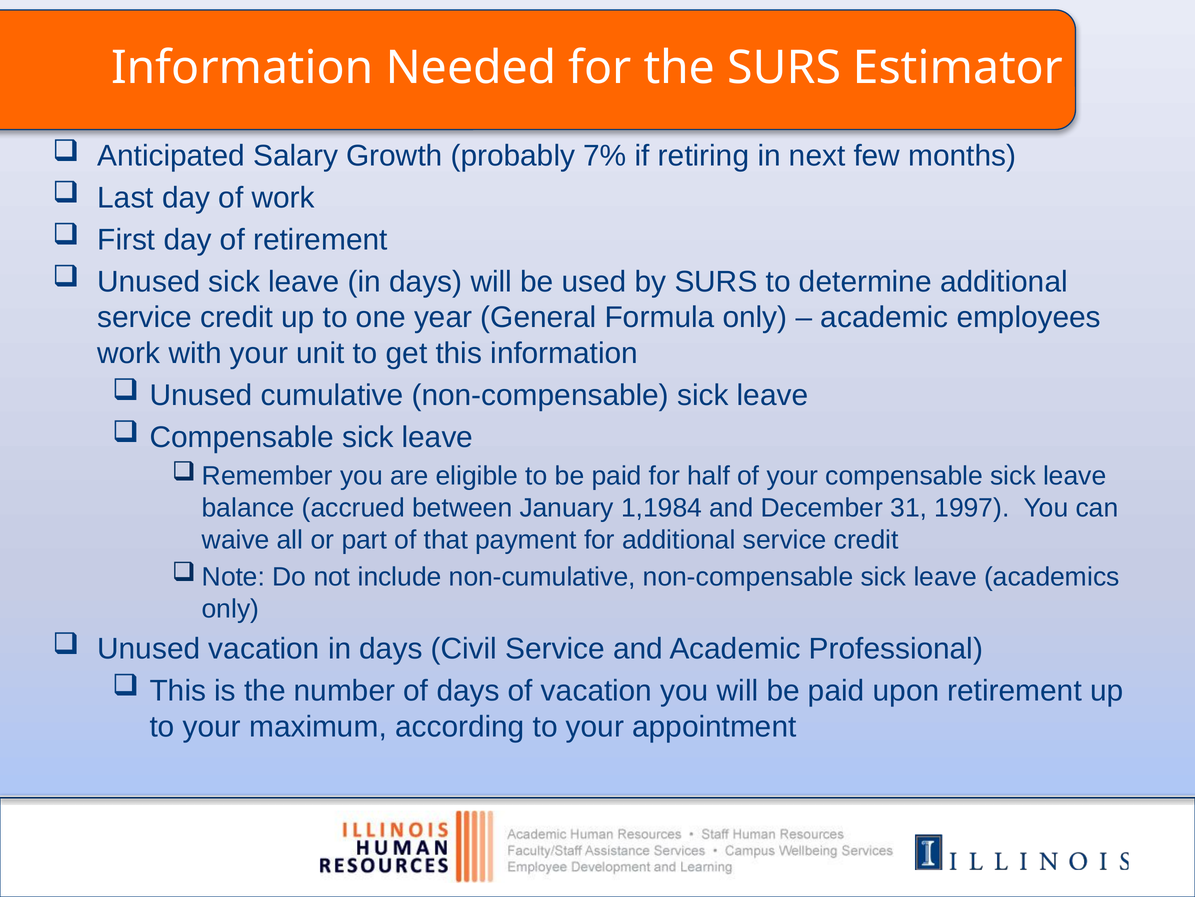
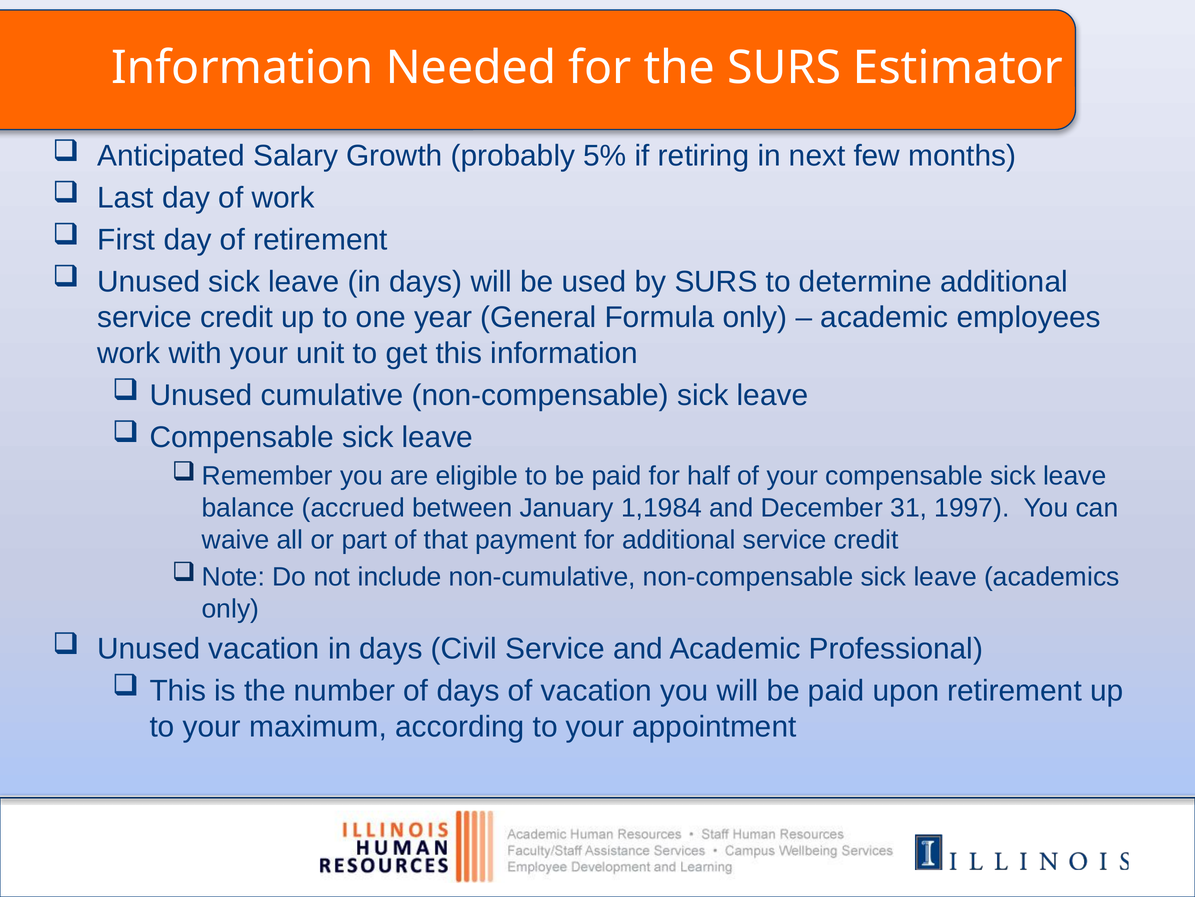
7%: 7% -> 5%
